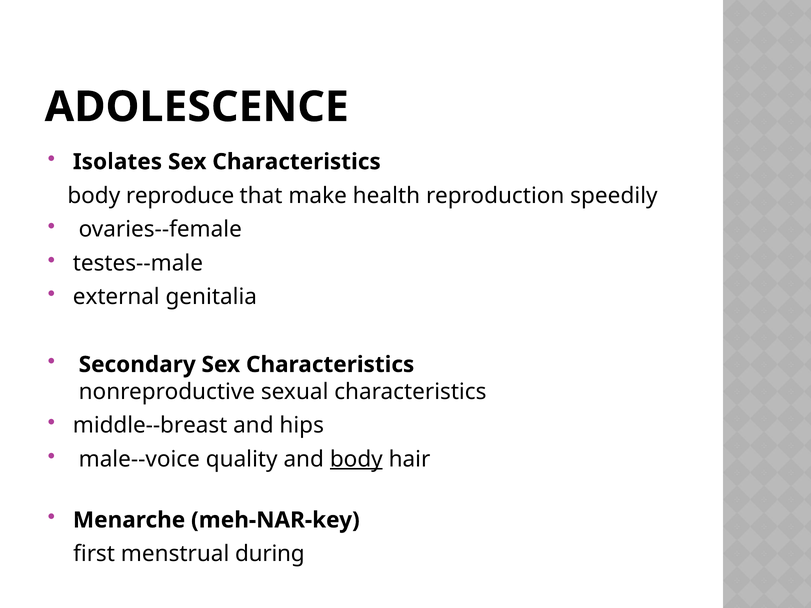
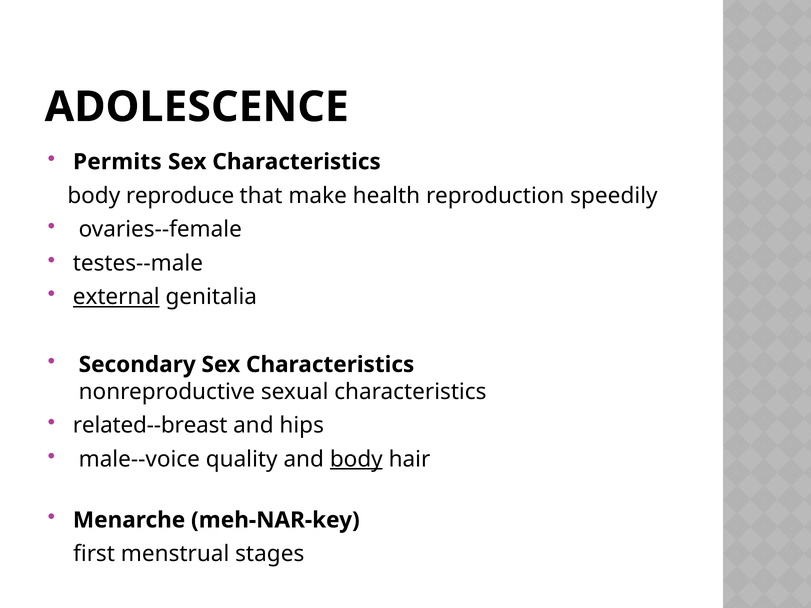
Isolates: Isolates -> Permits
external underline: none -> present
middle--breast: middle--breast -> related--breast
during: during -> stages
